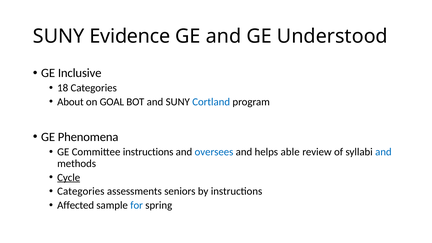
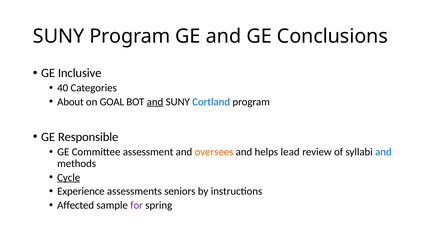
SUNY Evidence: Evidence -> Program
Understood: Understood -> Conclusions
18: 18 -> 40
and at (155, 102) underline: none -> present
Phenomena: Phenomena -> Responsible
Committee instructions: instructions -> assessment
oversees colour: blue -> orange
able: able -> lead
Categories at (81, 191): Categories -> Experience
for colour: blue -> purple
